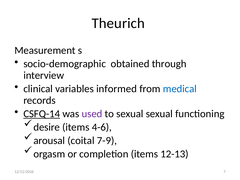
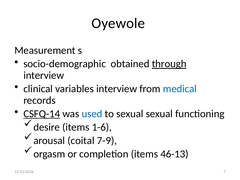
Theurich: Theurich -> Oyewole
through underline: none -> present
variables informed: informed -> interview
used colour: purple -> blue
4-6: 4-6 -> 1-6
12-13: 12-13 -> 46-13
